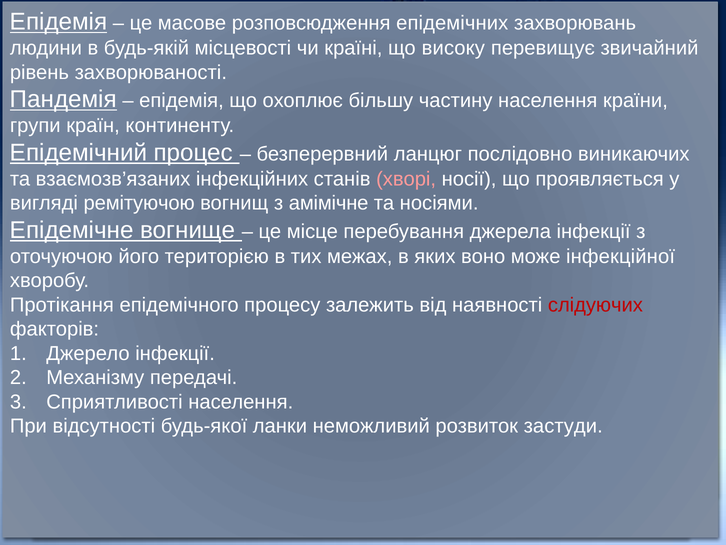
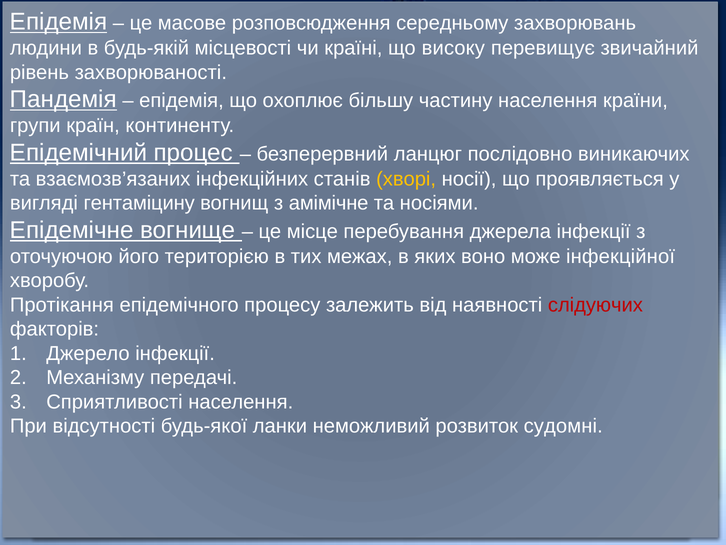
епідемічних: епідемічних -> середньому
хворі colour: pink -> yellow
ремітуючою: ремітуючою -> гентаміцину
застуди: застуди -> судомні
